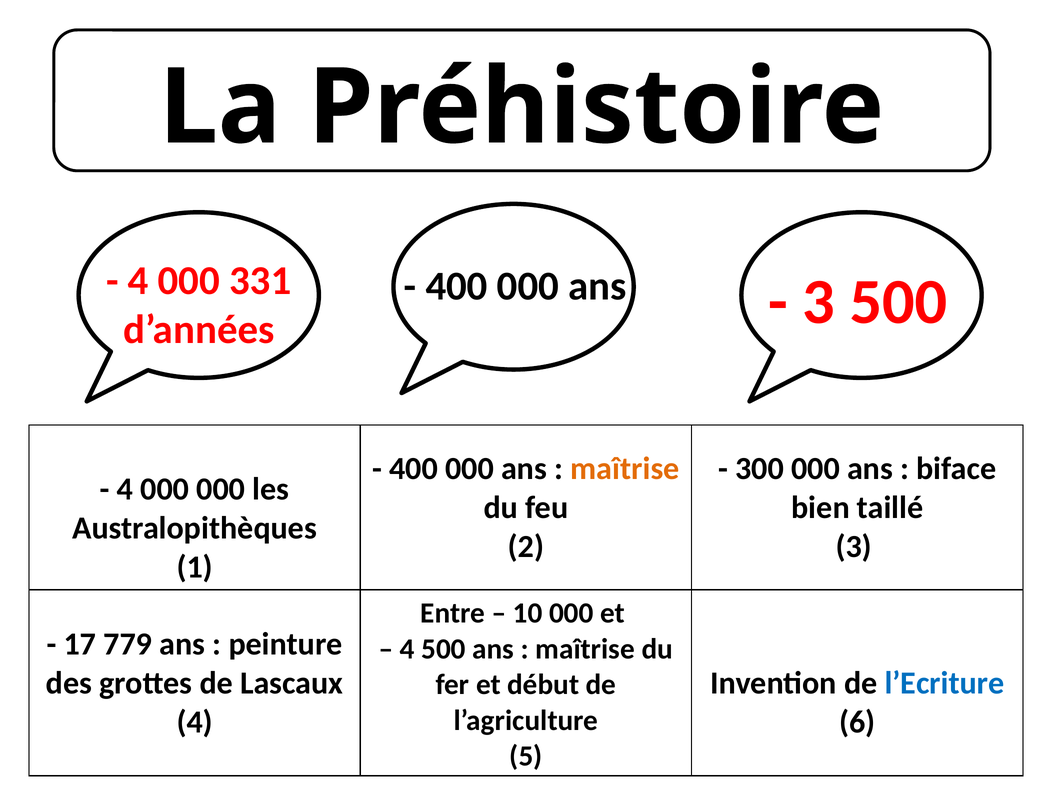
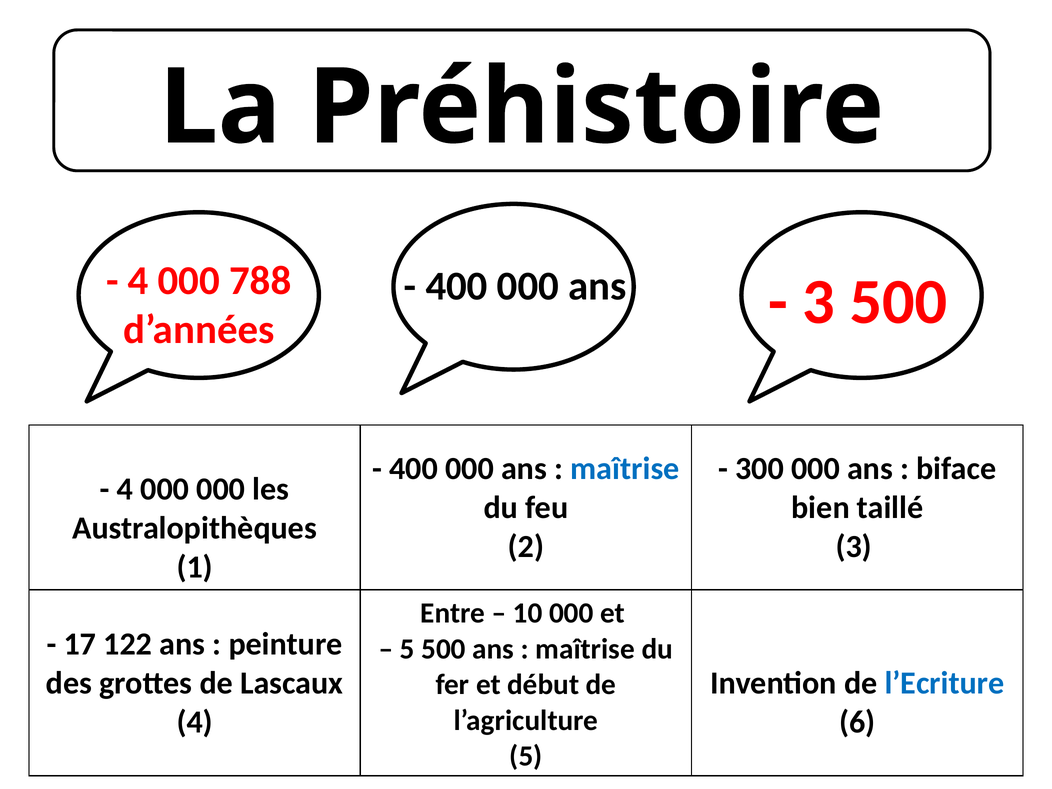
331: 331 -> 788
maîtrise at (625, 469) colour: orange -> blue
779: 779 -> 122
4 at (407, 649): 4 -> 5
